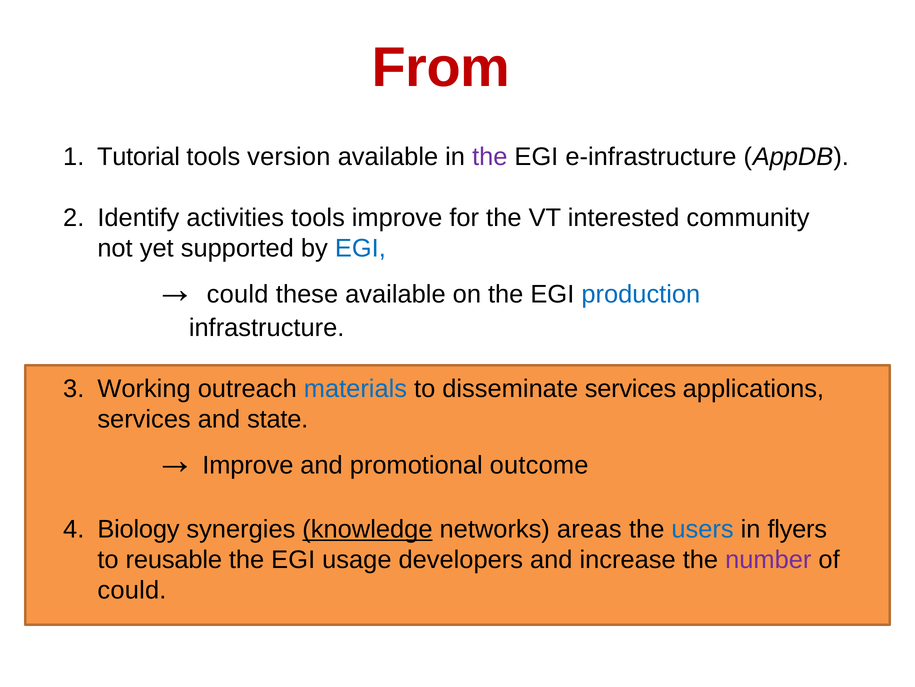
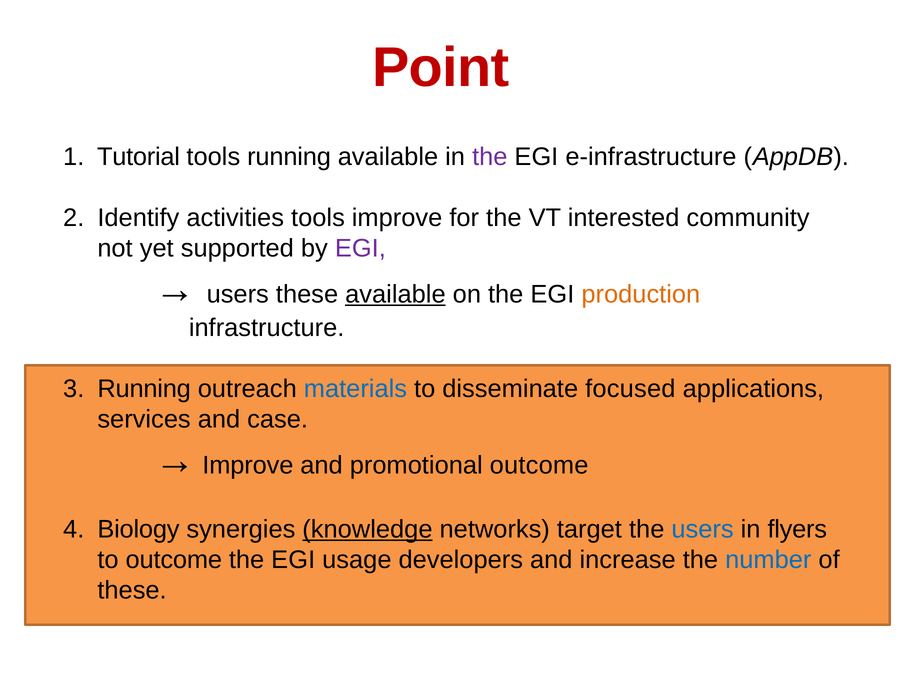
From: From -> Point
tools version: version -> running
EGI at (360, 248) colour: blue -> purple
could at (238, 294): could -> users
available at (395, 294) underline: none -> present
production colour: blue -> orange
Working at (144, 388): Working -> Running
disseminate services: services -> focused
state: state -> case
areas: areas -> target
to reusable: reusable -> outcome
number colour: purple -> blue
could at (132, 590): could -> these
